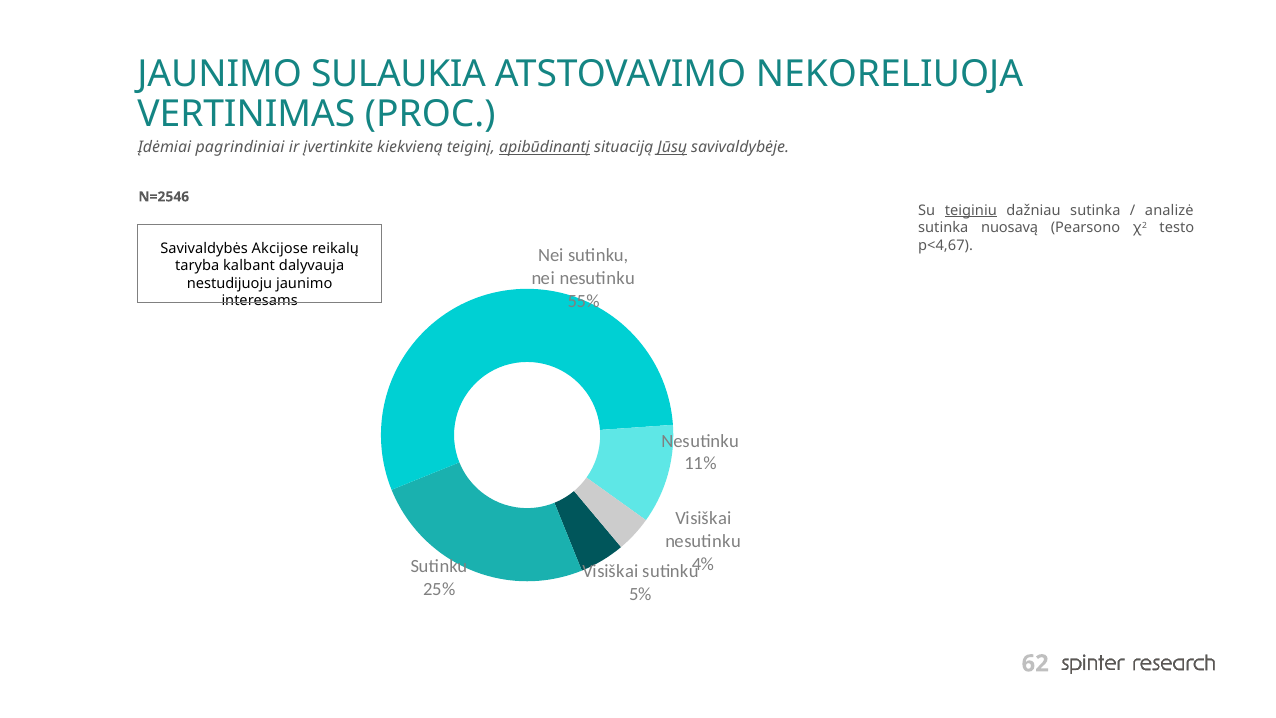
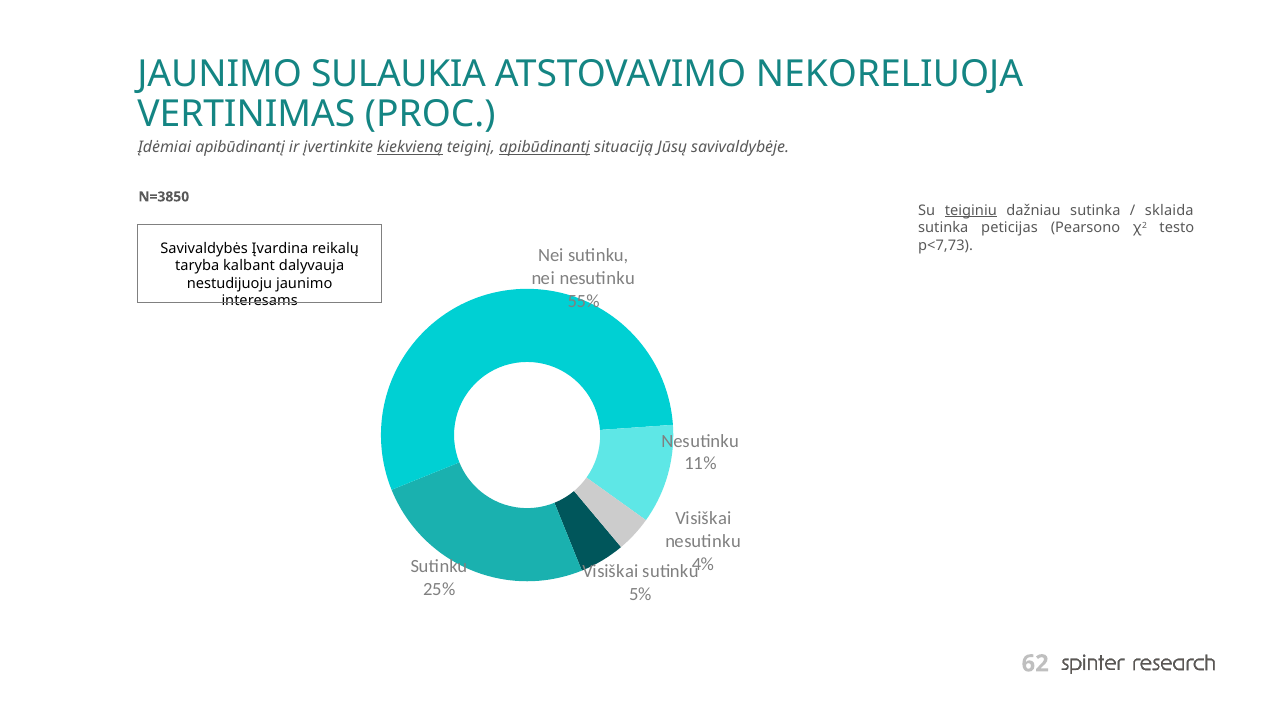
Įdėmiai pagrindiniai: pagrindiniai -> apibūdinantį
kiekvieną underline: none -> present
Jūsų underline: present -> none
N=2546: N=2546 -> N=3850
analizė: analizė -> sklaida
nuosavą: nuosavą -> peticijas
p<4,67: p<4,67 -> p<7,73
Akcijose: Akcijose -> Įvardina
